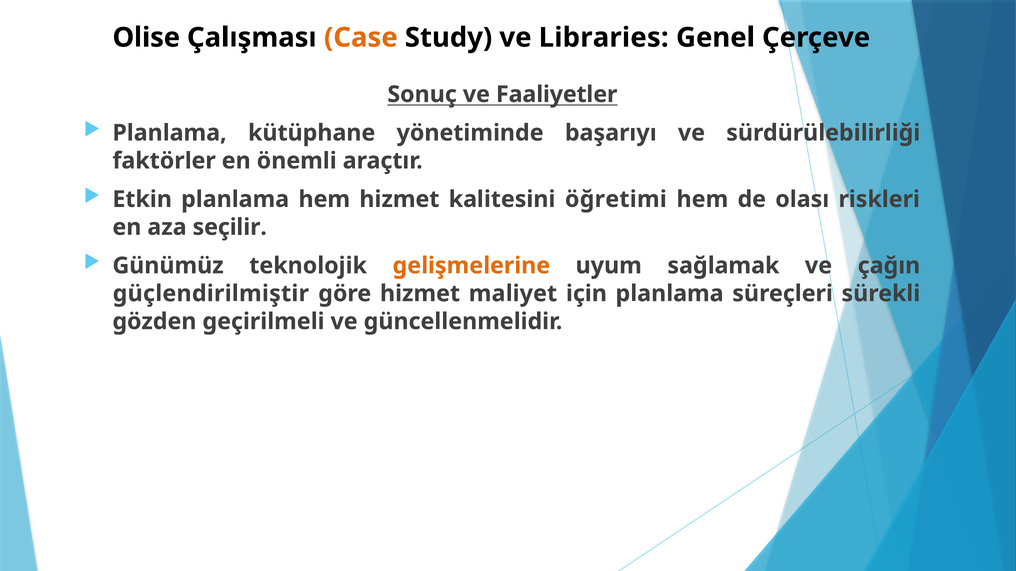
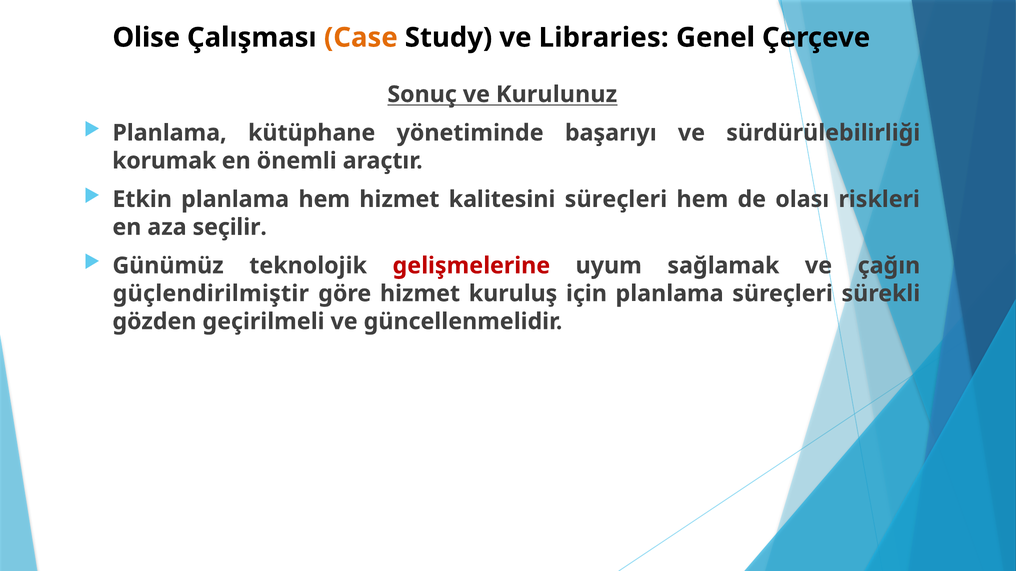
Faaliyetler: Faaliyetler -> Kurulunuz
faktörler: faktörler -> korumak
kalitesini öğretimi: öğretimi -> süreçleri
gelişmelerine colour: orange -> red
maliyet: maliyet -> kuruluş
